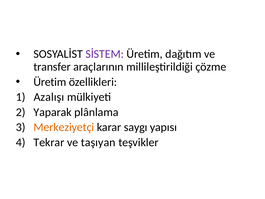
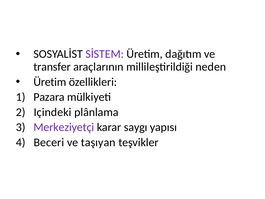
çözme: çözme -> neden
Azalışı: Azalışı -> Pazara
Yaparak: Yaparak -> Içindeki
Merkeziyetçi colour: orange -> purple
Tekrar: Tekrar -> Beceri
